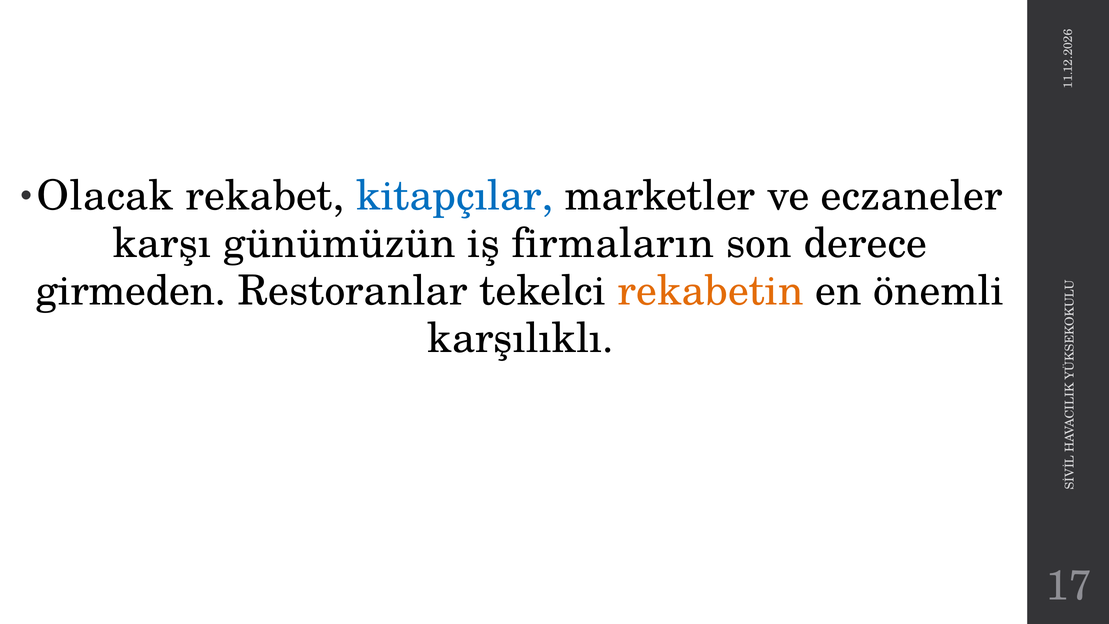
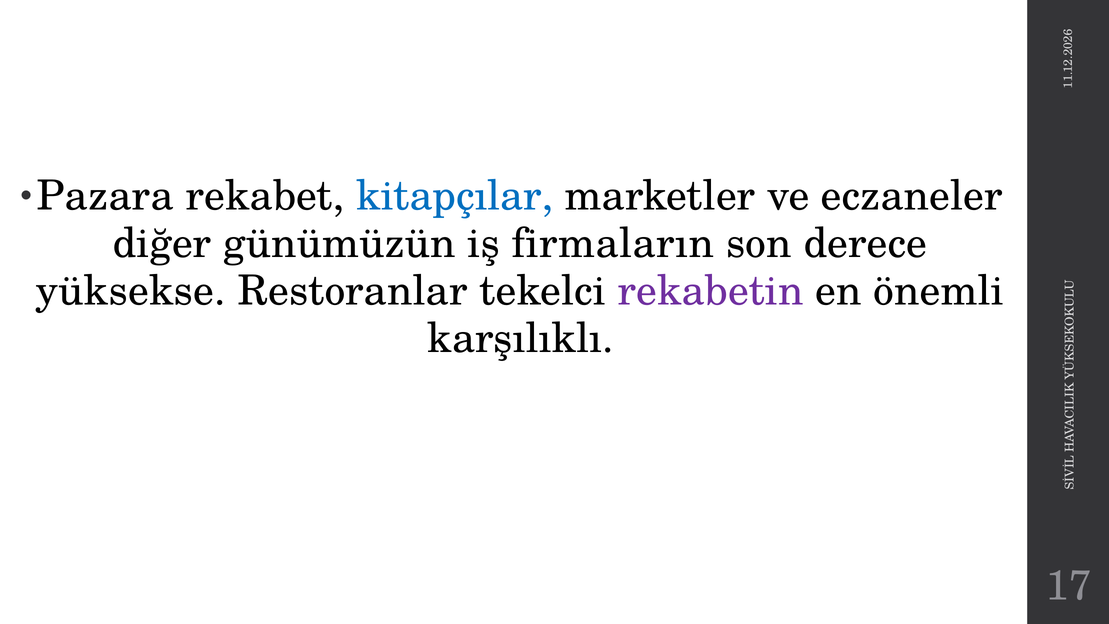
Olacak: Olacak -> Pazara
karşı: karşı -> diğer
girmeden: girmeden -> yüksekse
rekabetin colour: orange -> purple
